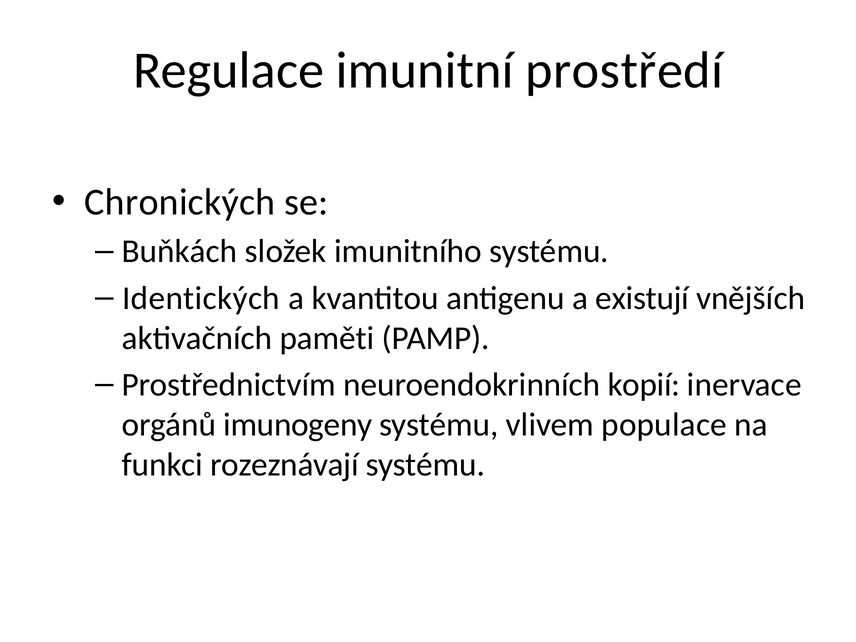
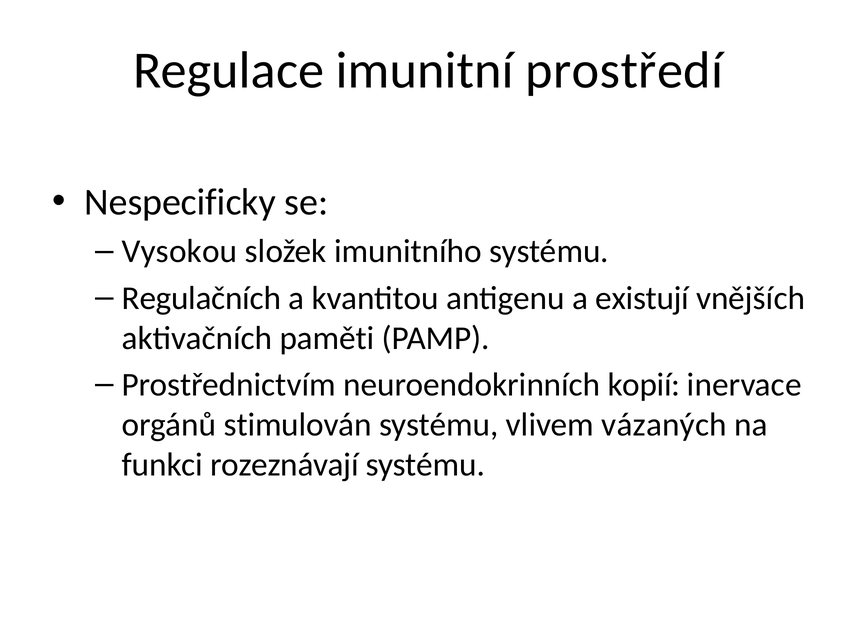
Chronických: Chronických -> Nespecificky
Buňkách: Buňkách -> Vysokou
Identických: Identických -> Regulačních
imunogeny: imunogeny -> stimulován
populace: populace -> vázaných
